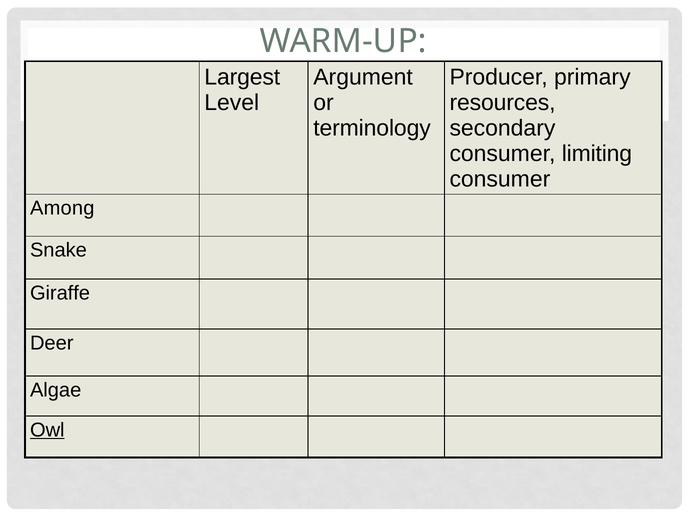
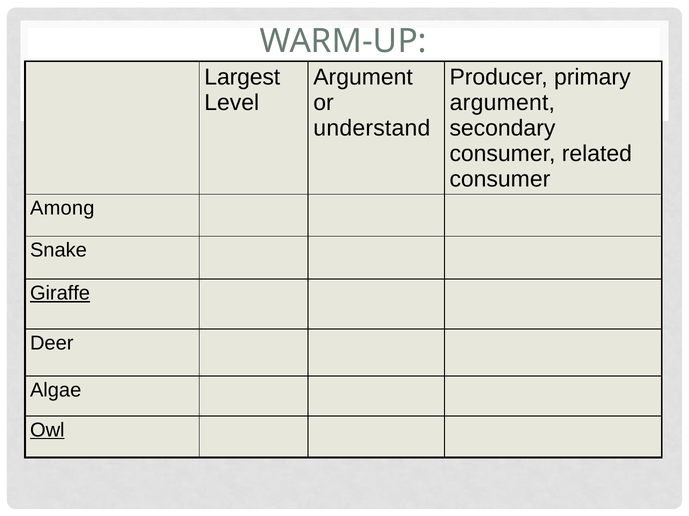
resources at (503, 103): resources -> argument
terminology: terminology -> understand
limiting: limiting -> related
Giraffe underline: none -> present
